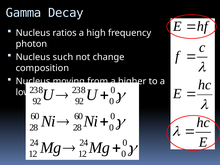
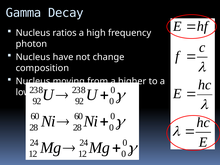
such: such -> have
